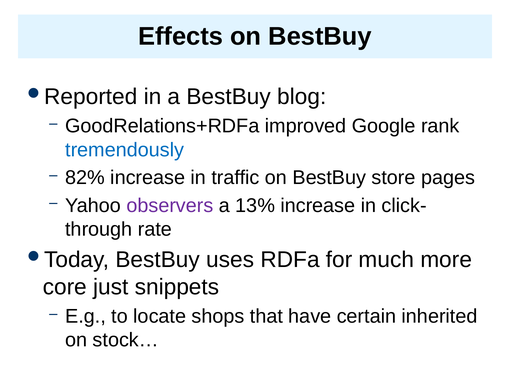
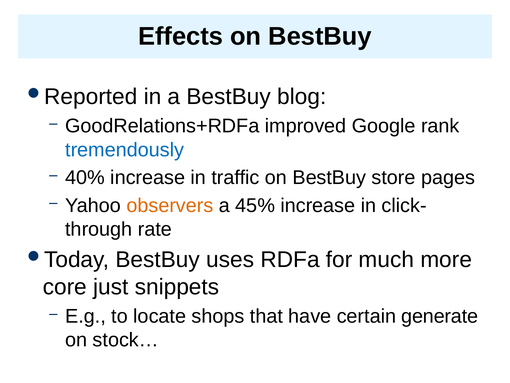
82%: 82% -> 40%
observers colour: purple -> orange
13%: 13% -> 45%
inherited: inherited -> generate
